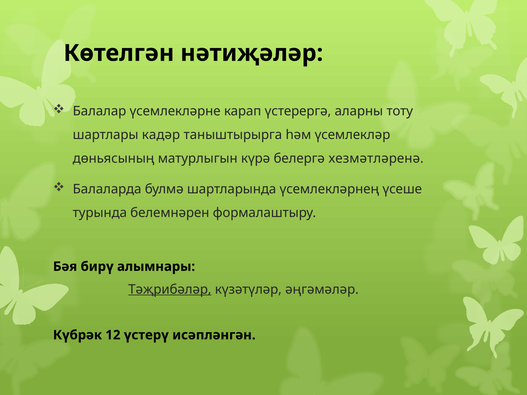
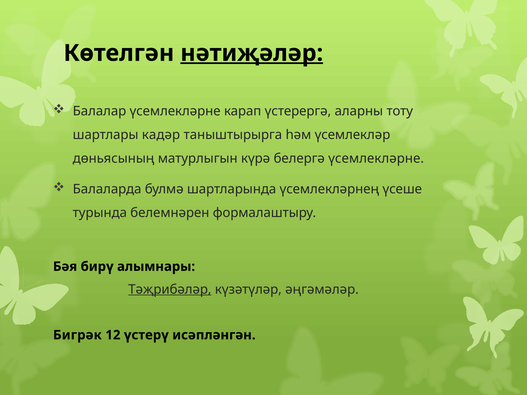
нәтиҗәләр underline: none -> present
белергә хезмәтләренә: хезмәтләренә -> үсемлекләрне
Күбрәк: Күбрәк -> Бигрәк
